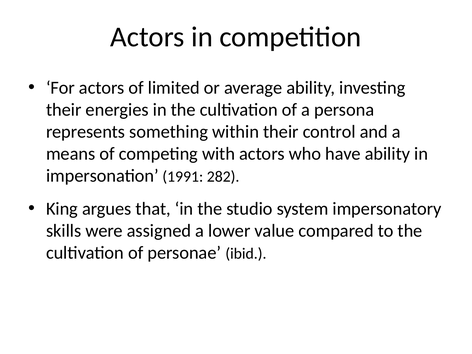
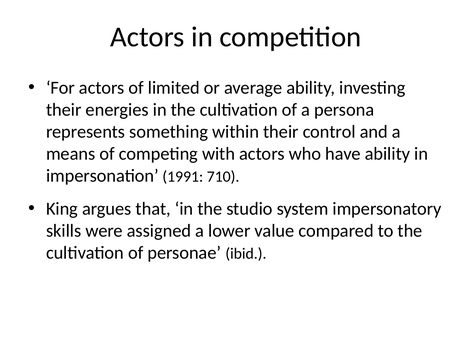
282: 282 -> 710
